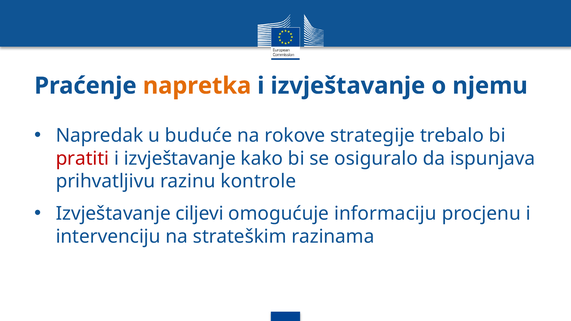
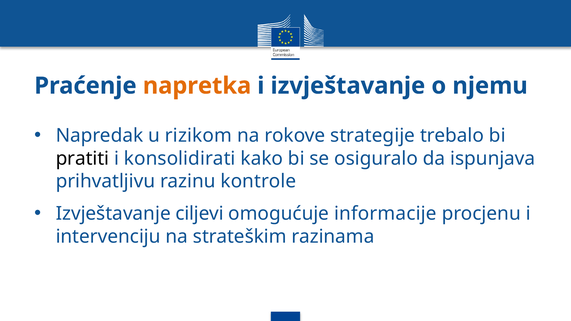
buduće: buduće -> rizikom
pratiti colour: red -> black
izvještavanje at (180, 159): izvještavanje -> konsolidirati
informaciju: informaciju -> informacije
